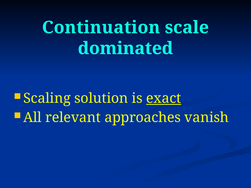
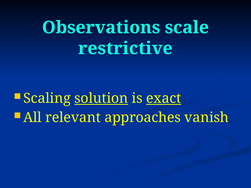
Continuation: Continuation -> Observations
dominated: dominated -> restrictive
solution underline: none -> present
